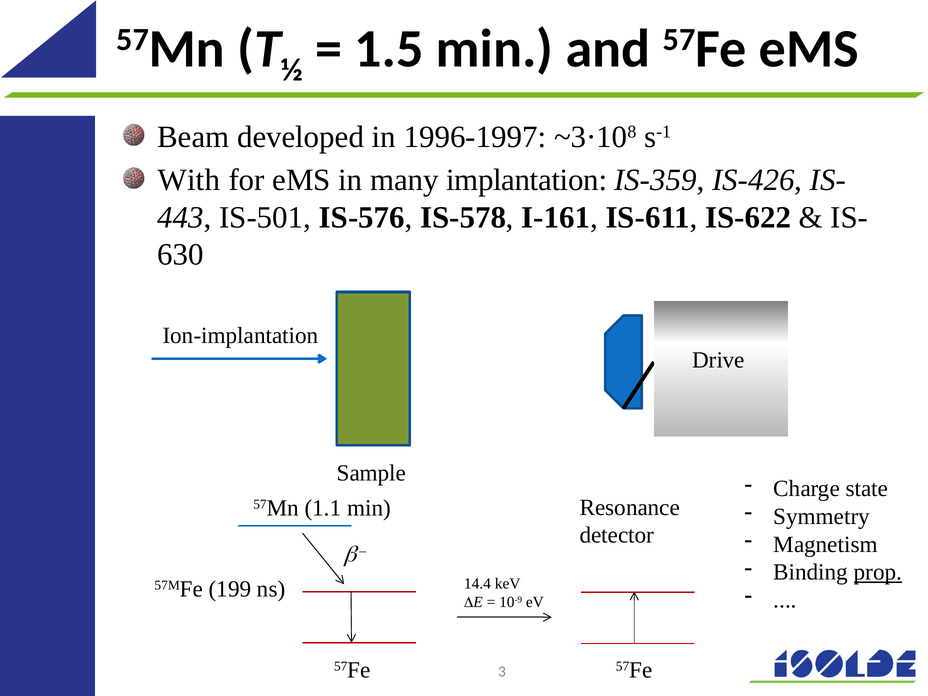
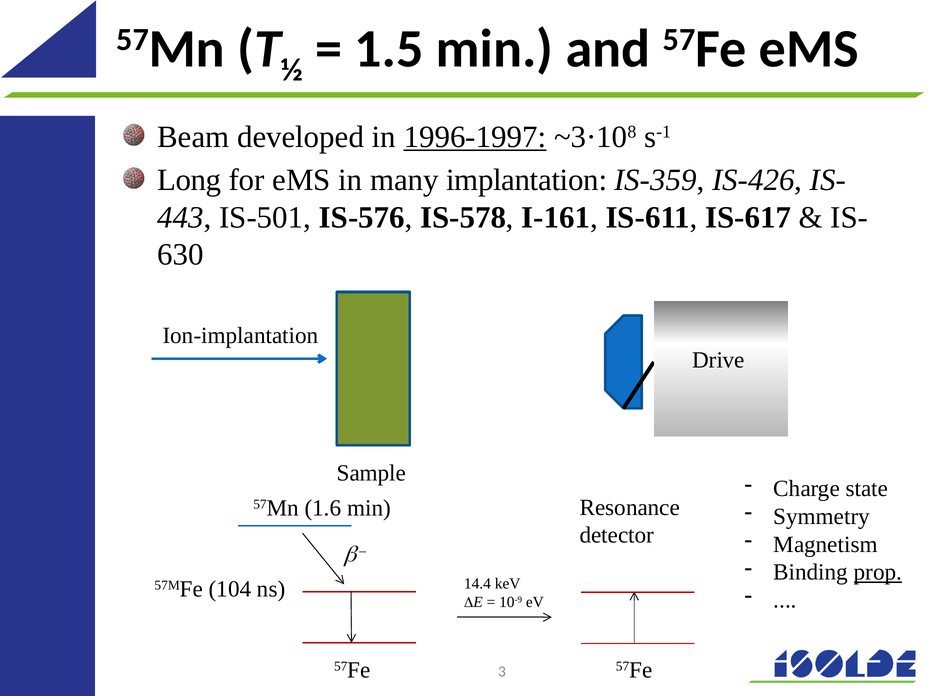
1996-1997 underline: none -> present
With: With -> Long
IS-622: IS-622 -> IS-617
1.1: 1.1 -> 1.6
199: 199 -> 104
